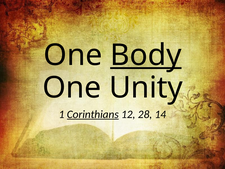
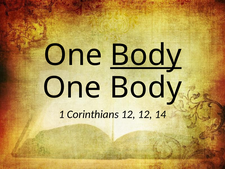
Unity at (146, 88): Unity -> Body
Corinthians underline: present -> none
12 28: 28 -> 12
